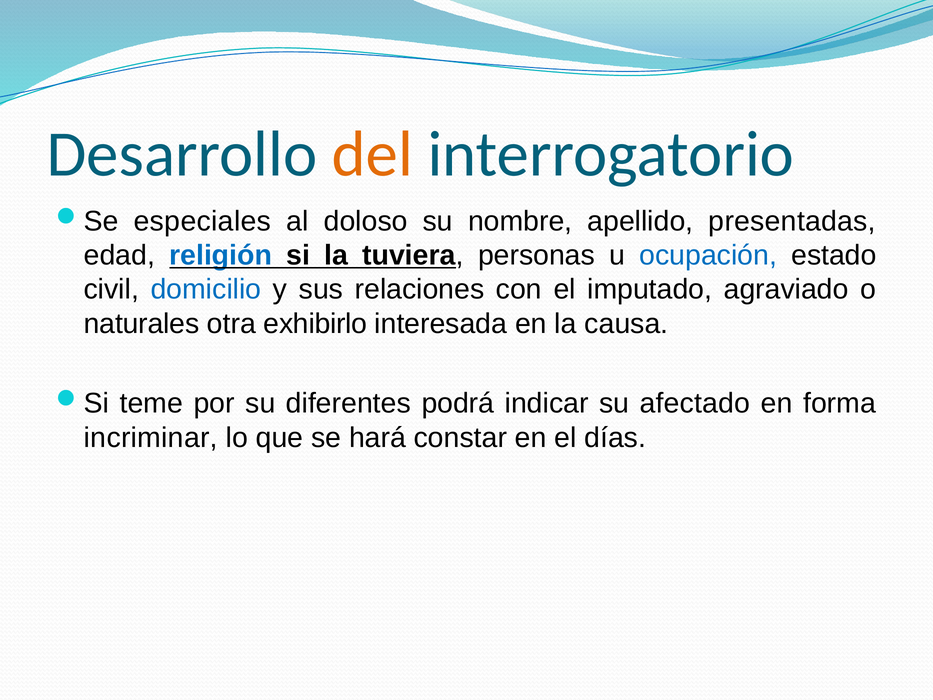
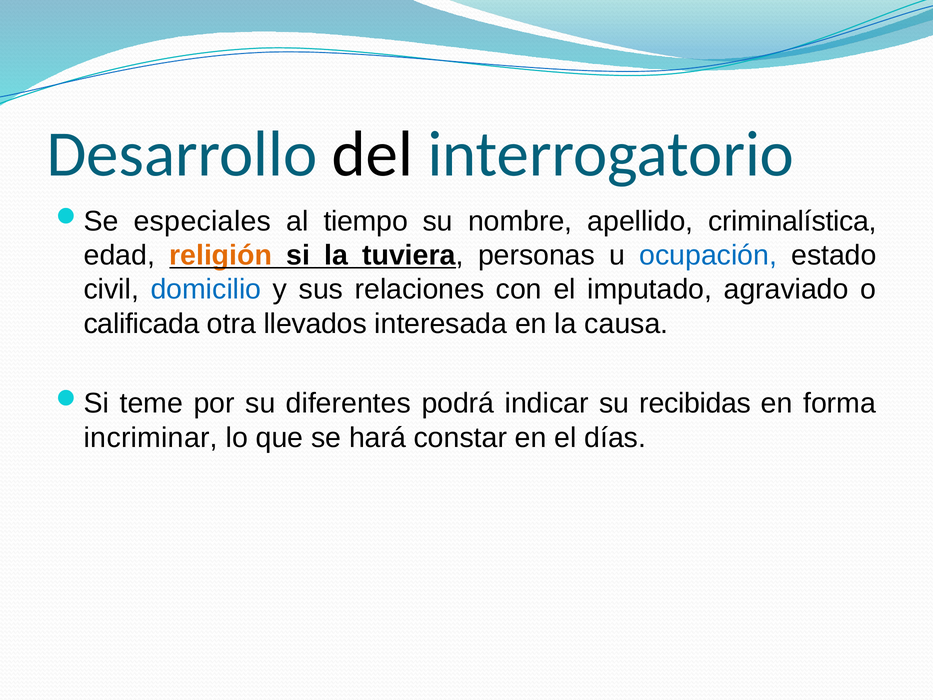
del colour: orange -> black
doloso: doloso -> tiempo
presentadas: presentadas -> criminalística
religión colour: blue -> orange
naturales: naturales -> calificada
exhibirlo: exhibirlo -> llevados
afectado: afectado -> recibidas
